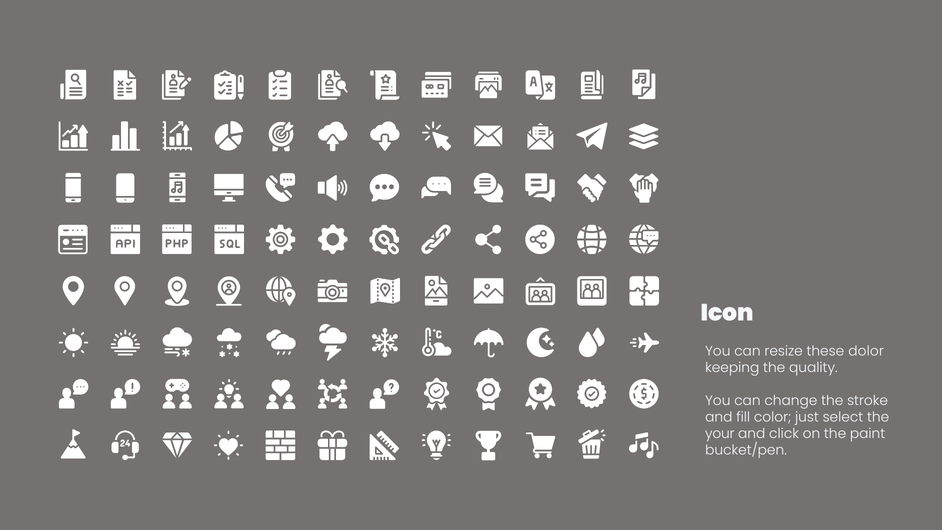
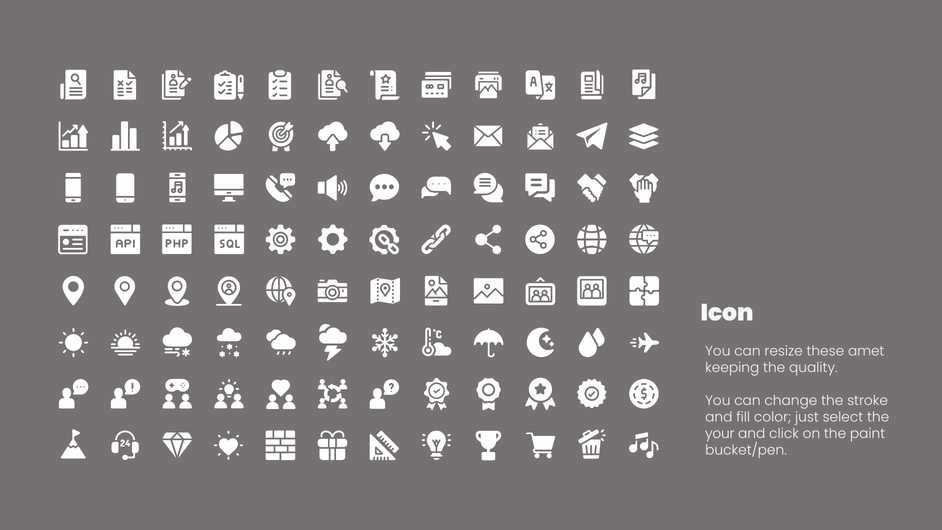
dolor: dolor -> amet
